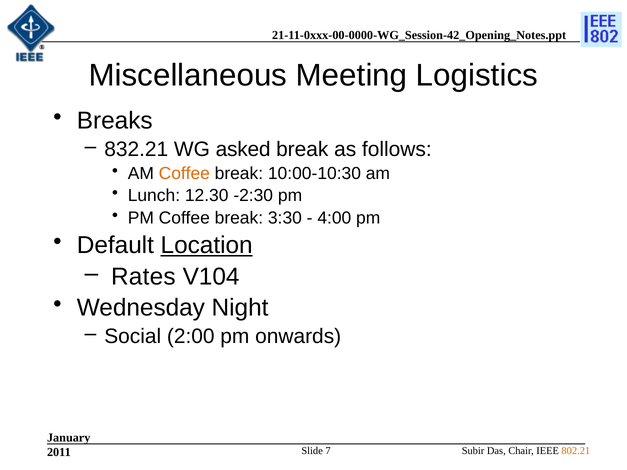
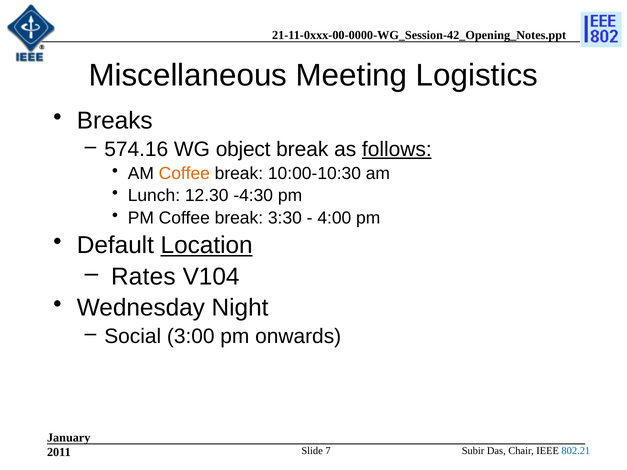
832.21: 832.21 -> 574.16
asked: asked -> object
follows underline: none -> present
-2:30: -2:30 -> -4:30
2:00: 2:00 -> 3:00
802.21 colour: orange -> blue
